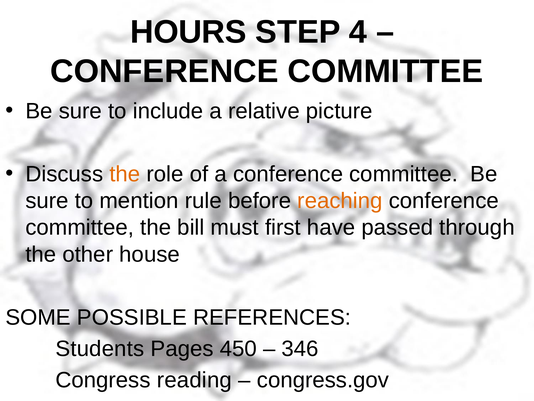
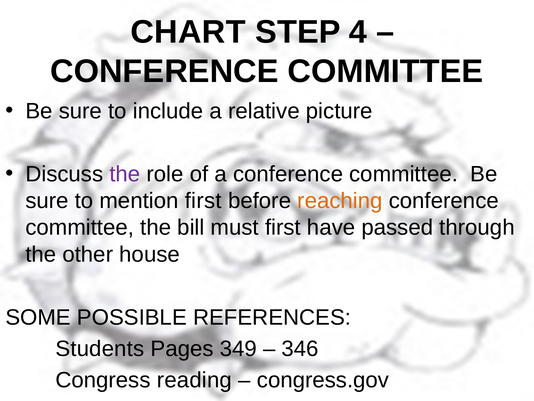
HOURS: HOURS -> CHART
the at (125, 174) colour: orange -> purple
mention rule: rule -> first
450: 450 -> 349
